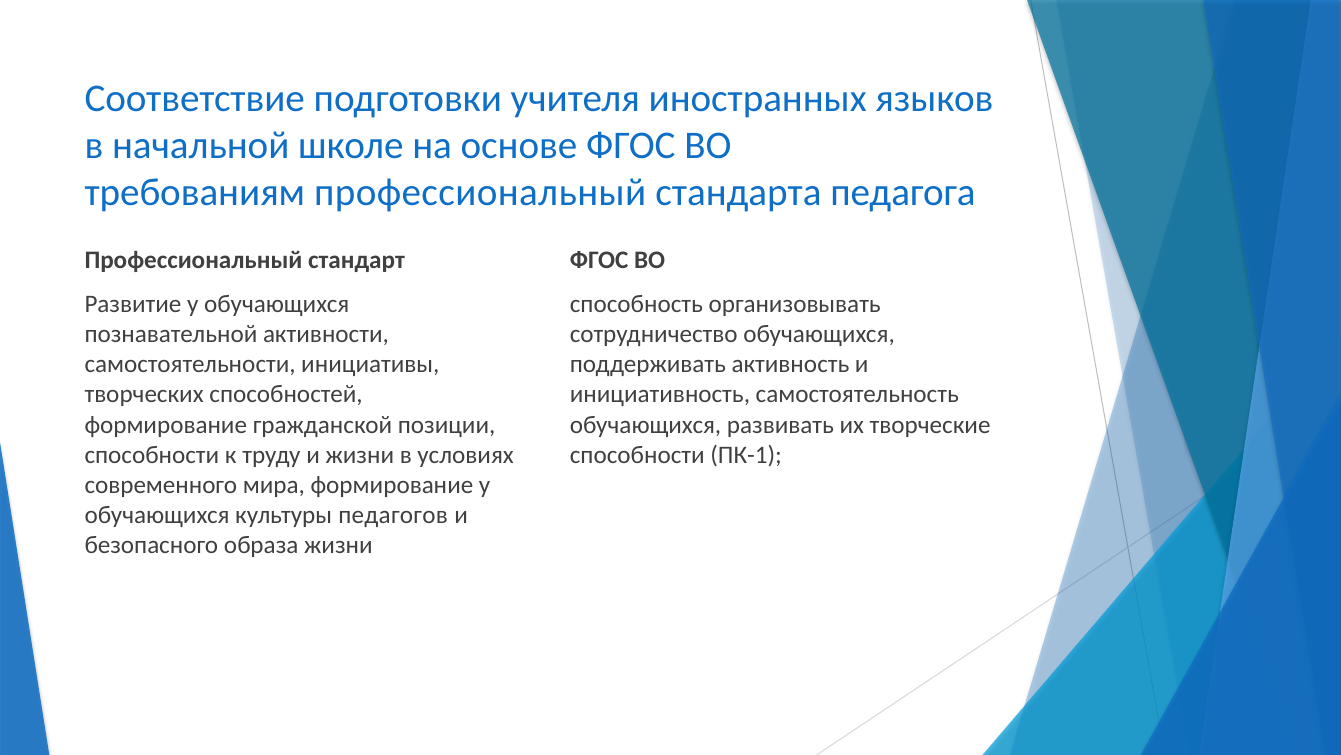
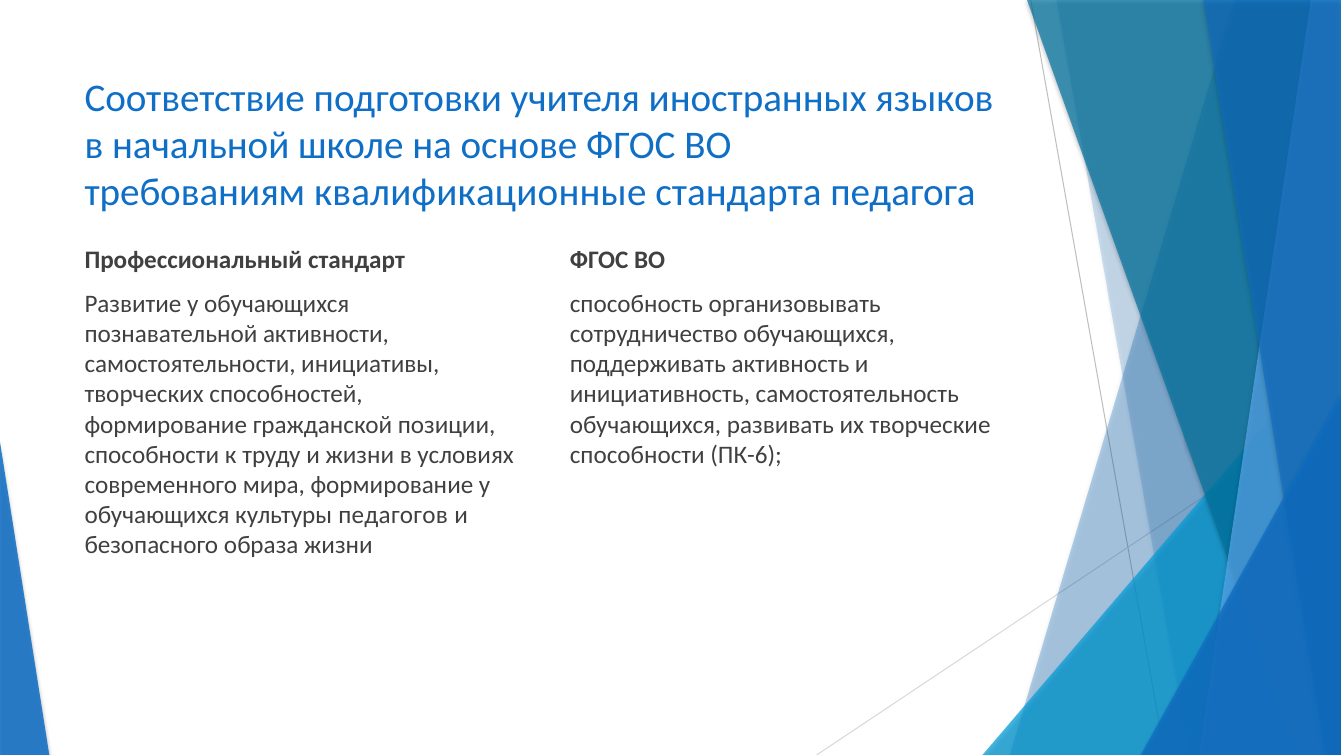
требованиям профессиональный: профессиональный -> квалификационные
ПК-1: ПК-1 -> ПК-6
